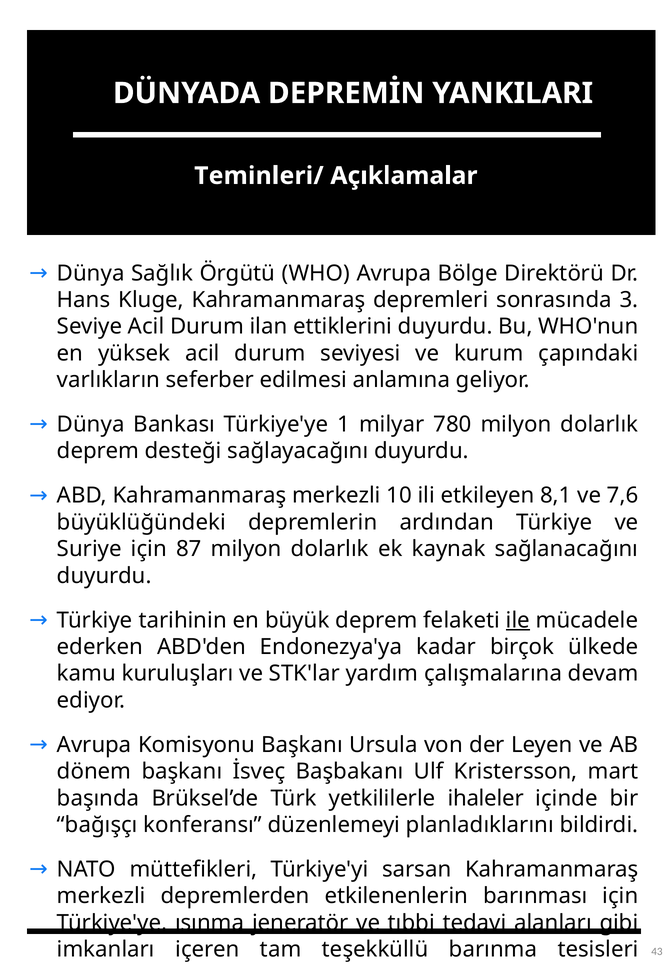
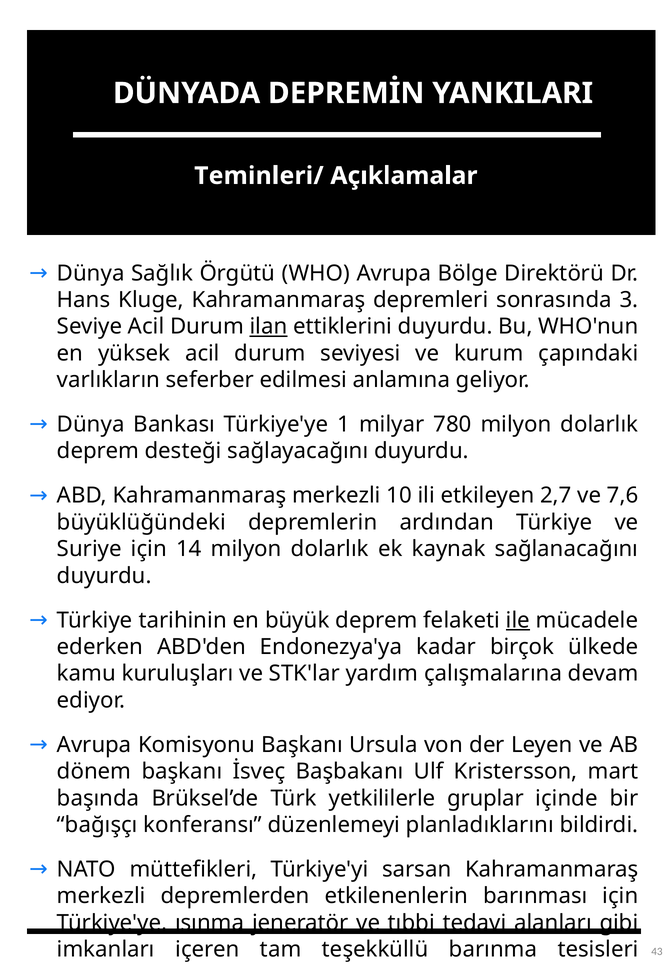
ilan underline: none -> present
8,1: 8,1 -> 2,7
87: 87 -> 14
ihaleler: ihaleler -> gruplar
